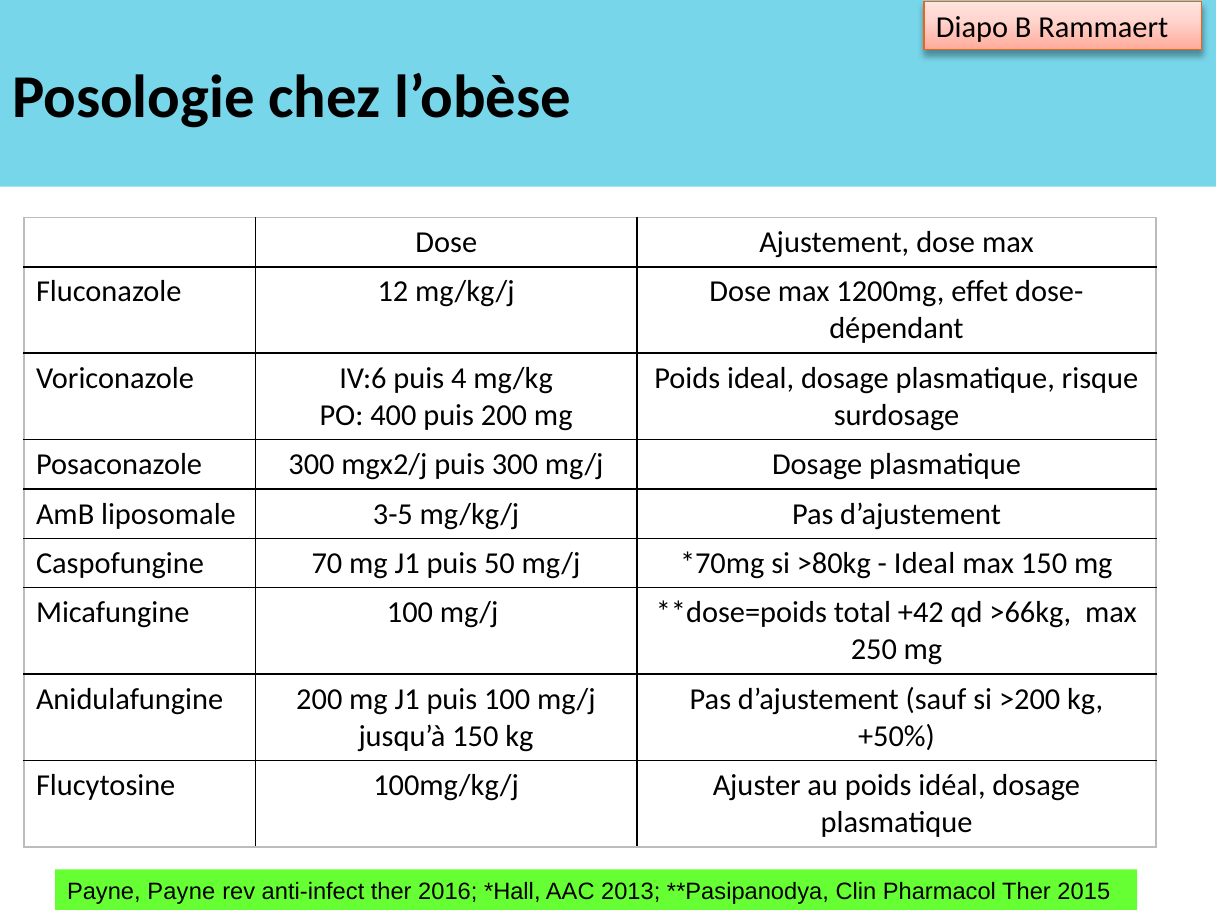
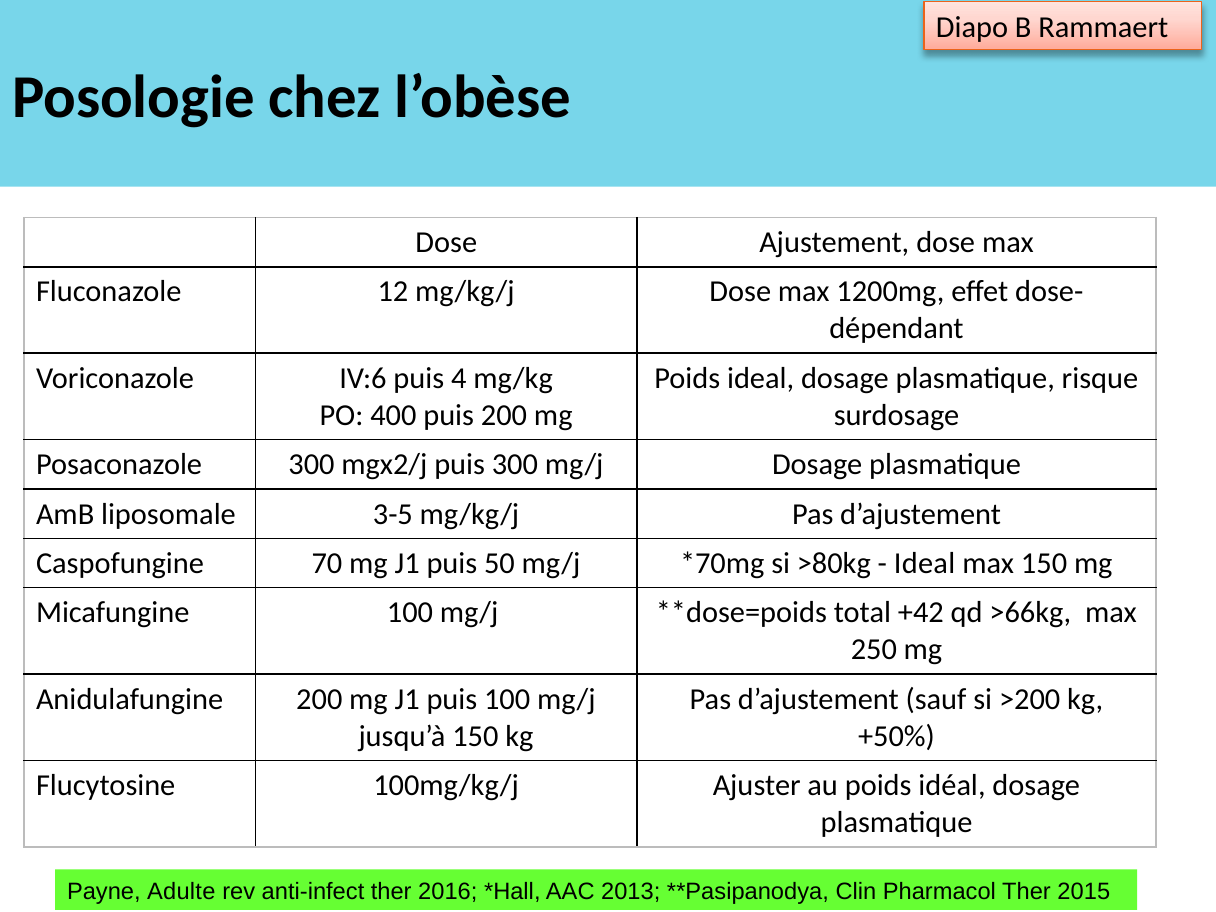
Payne Payne: Payne -> Adulte
